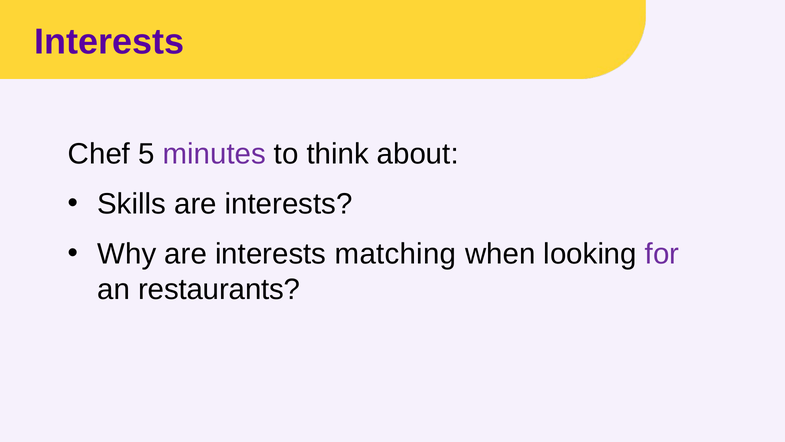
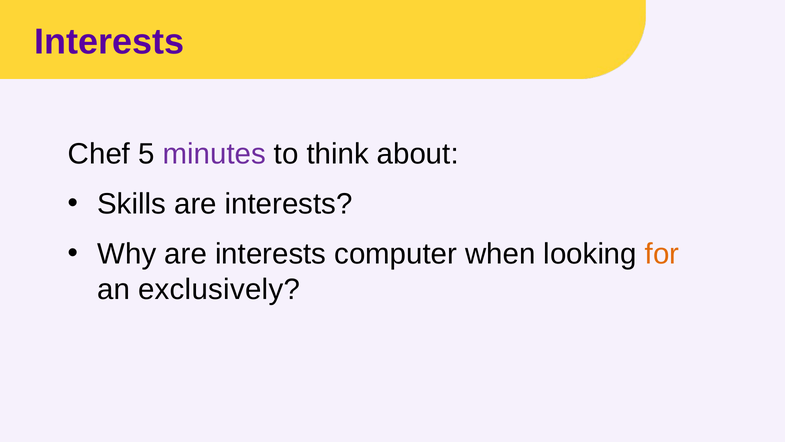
matching: matching -> computer
for colour: purple -> orange
restaurants: restaurants -> exclusively
